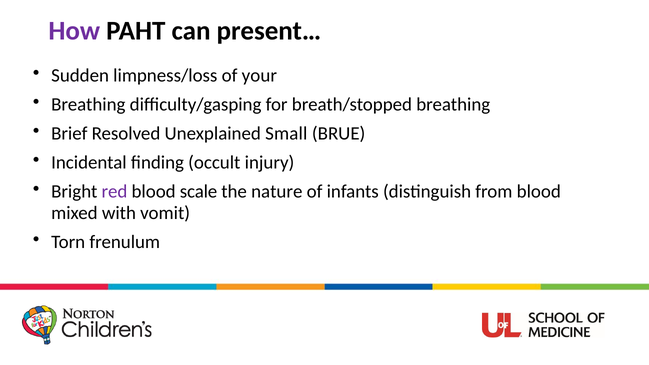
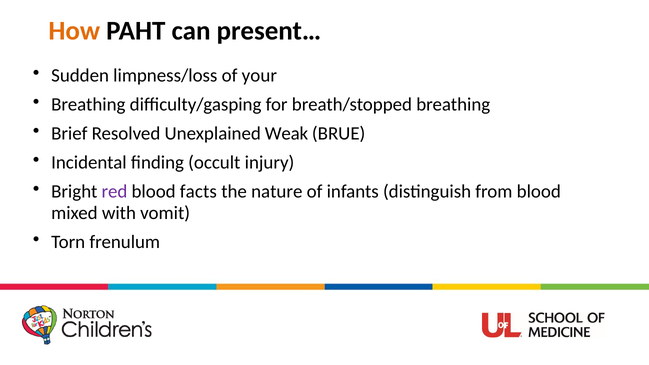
How colour: purple -> orange
Small: Small -> Weak
scale: scale -> facts
